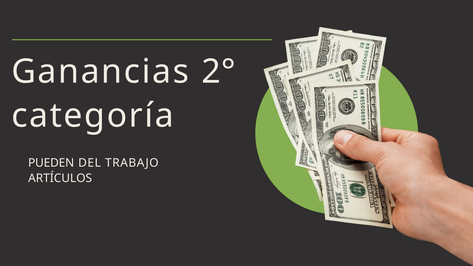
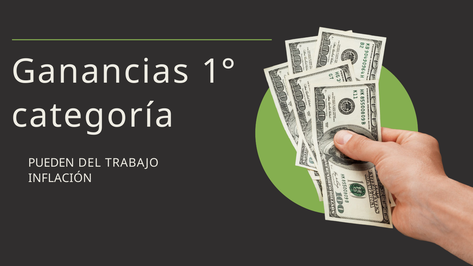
2°: 2° -> 1°
ARTÍCULOS: ARTÍCULOS -> INFLACIÓN
